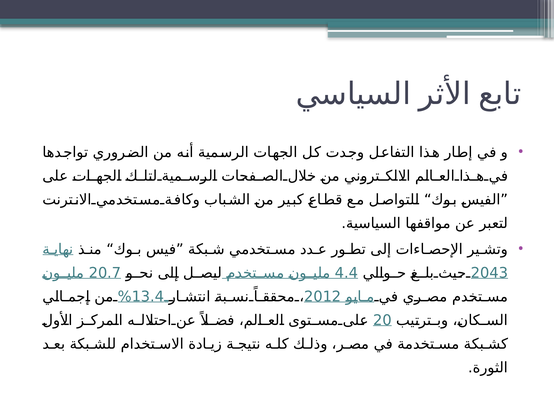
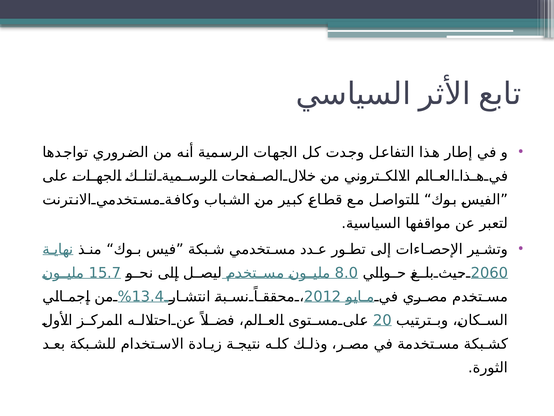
20.7: 20.7 -> 15.7
4.4: 4.4 -> 8.0
2043: 2043 -> 2060
